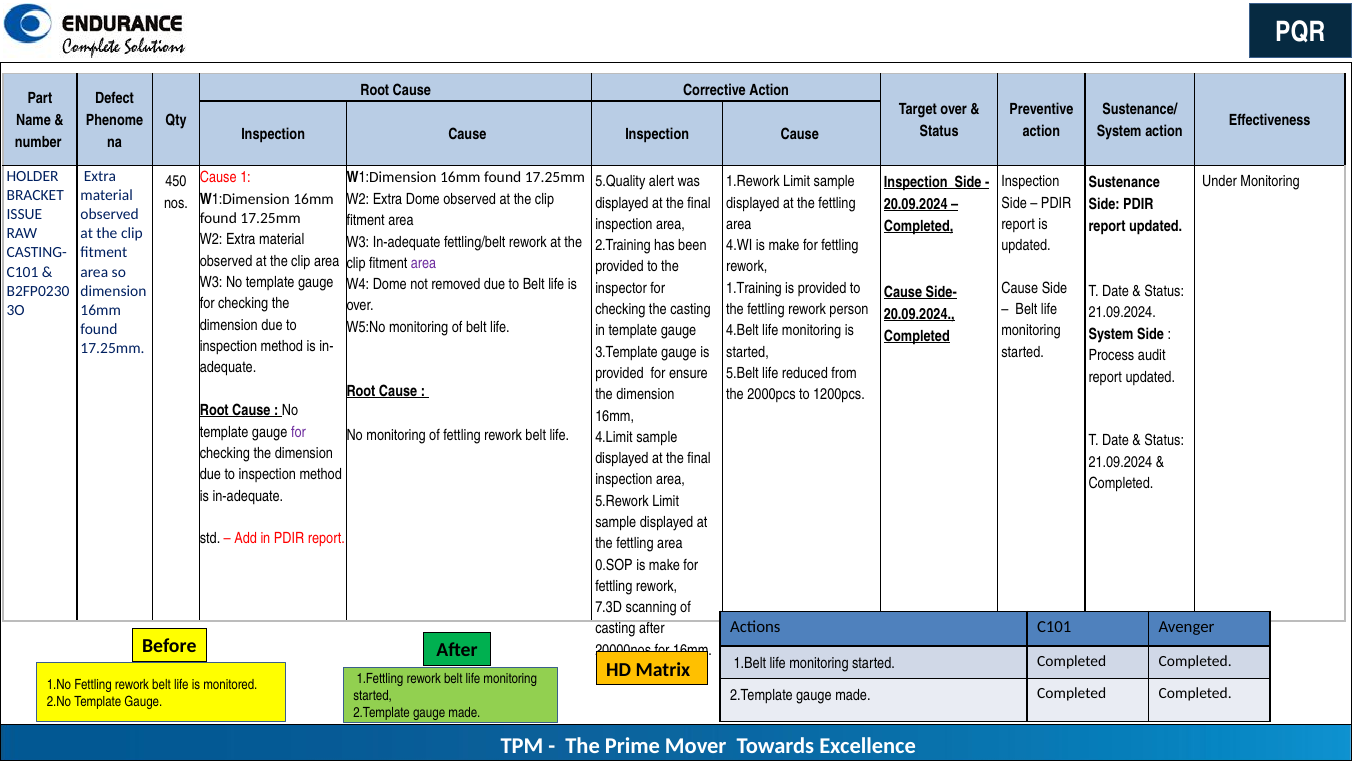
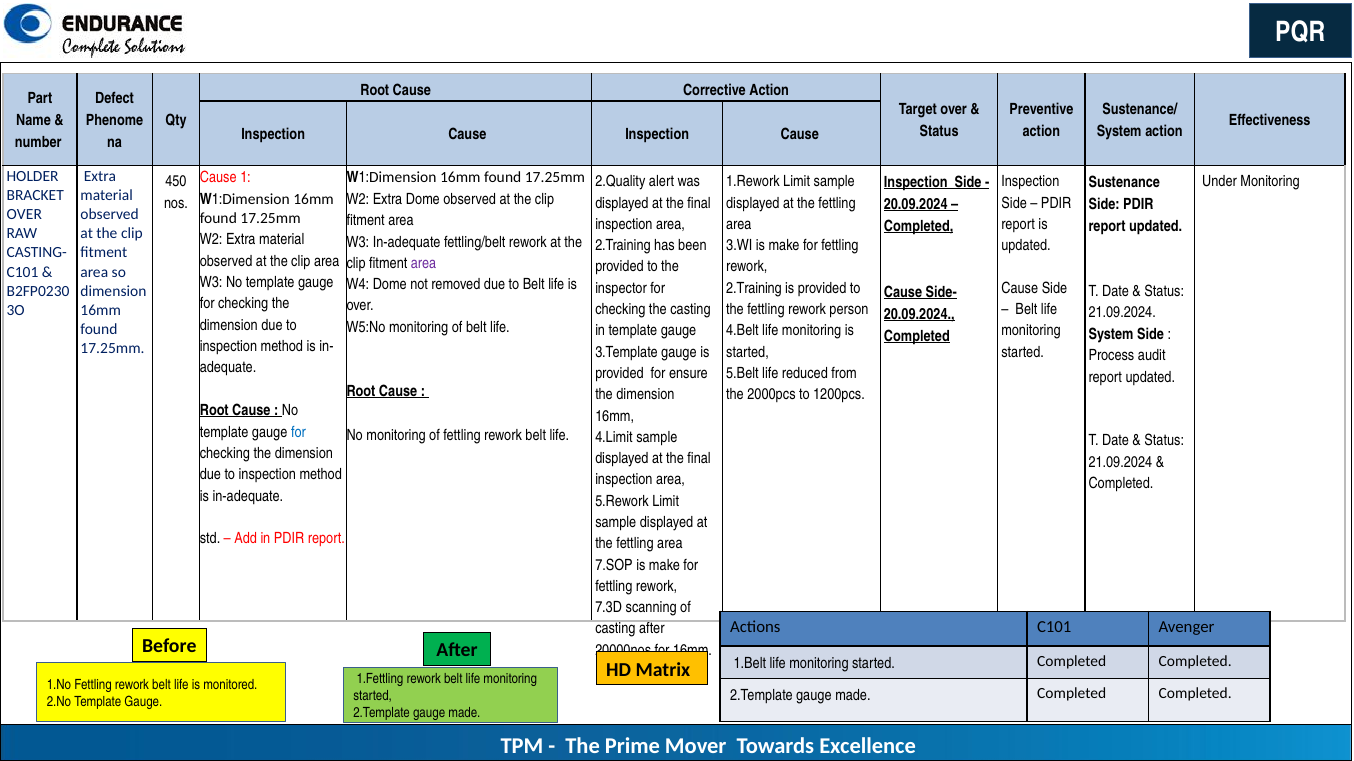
5.Quality: 5.Quality -> 2.Quality
ISSUE at (24, 215): ISSUE -> OVER
4.WI: 4.WI -> 3.WI
1.Training at (754, 288): 1.Training -> 2.Training
for at (298, 433) colour: purple -> blue
0.SOP: 0.SOP -> 7.SOP
